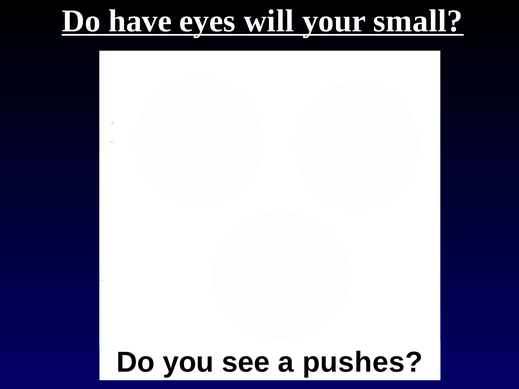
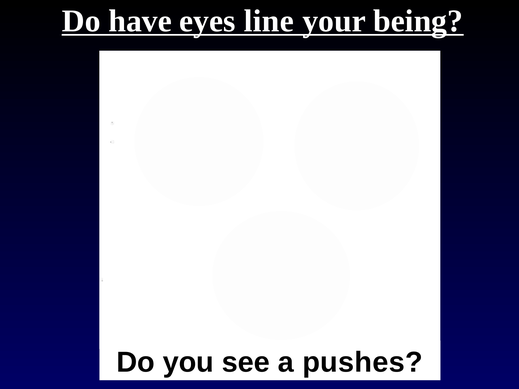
will: will -> line
small: small -> being
